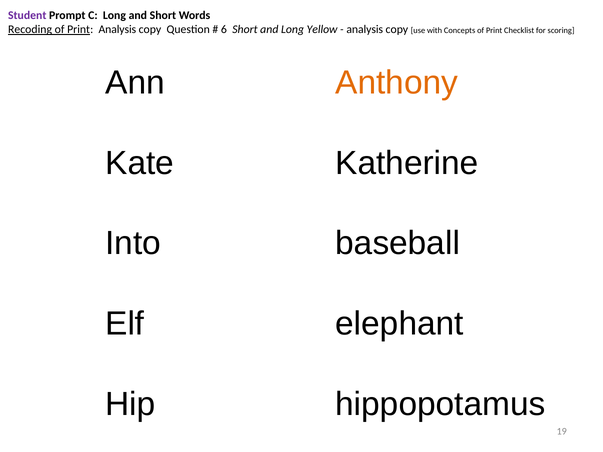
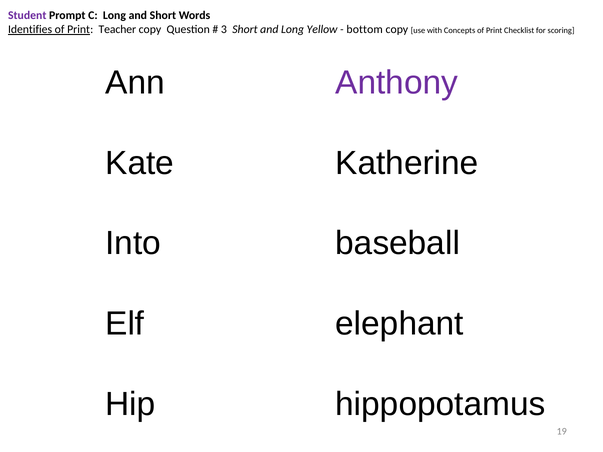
Recoding: Recoding -> Identifies
Print Analysis: Analysis -> Teacher
6: 6 -> 3
analysis at (365, 29): analysis -> bottom
Anthony colour: orange -> purple
